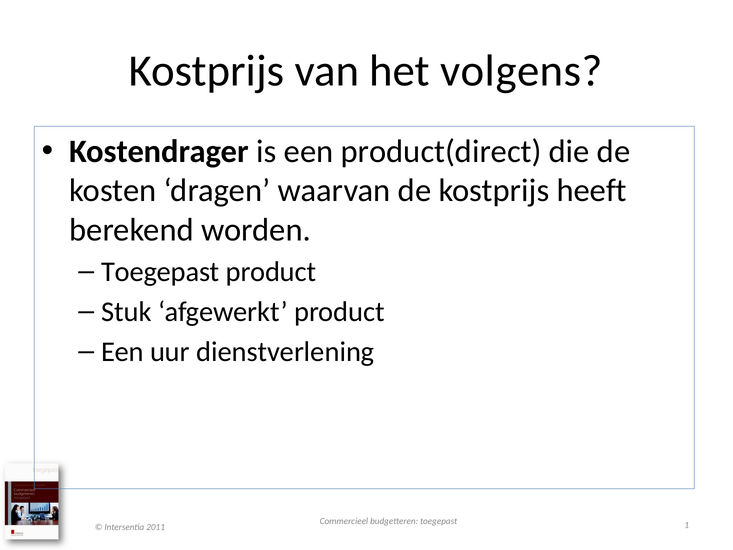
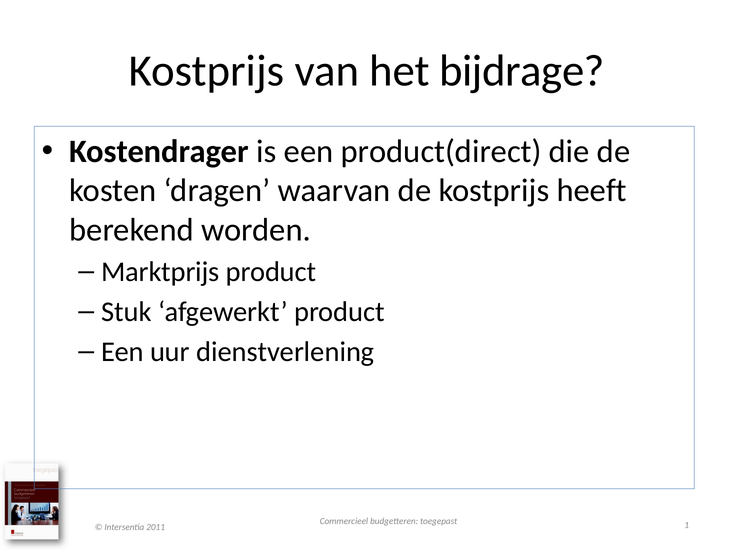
volgens: volgens -> bijdrage
Toegepast at (160, 272): Toegepast -> Marktprijs
